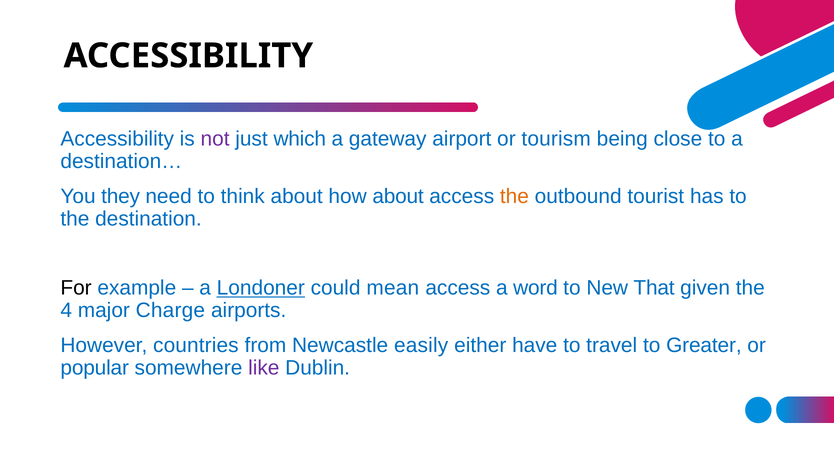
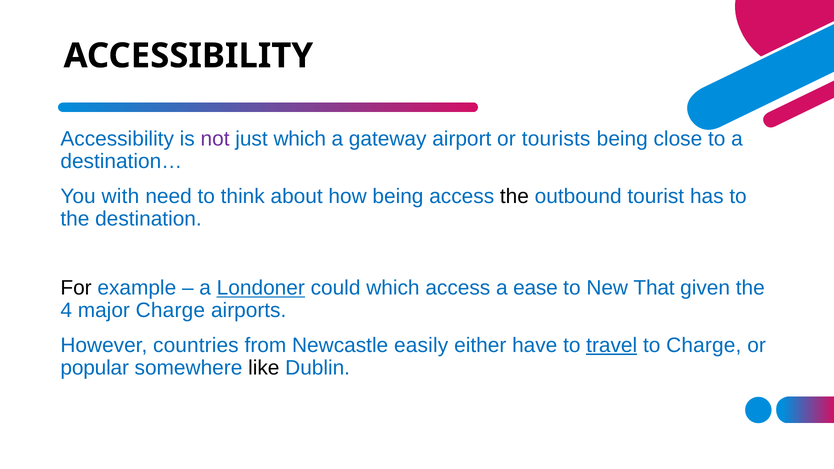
tourism: tourism -> tourists
they: they -> with
how about: about -> being
the at (514, 196) colour: orange -> black
could mean: mean -> which
word: word -> ease
travel underline: none -> present
to Greater: Greater -> Charge
like colour: purple -> black
